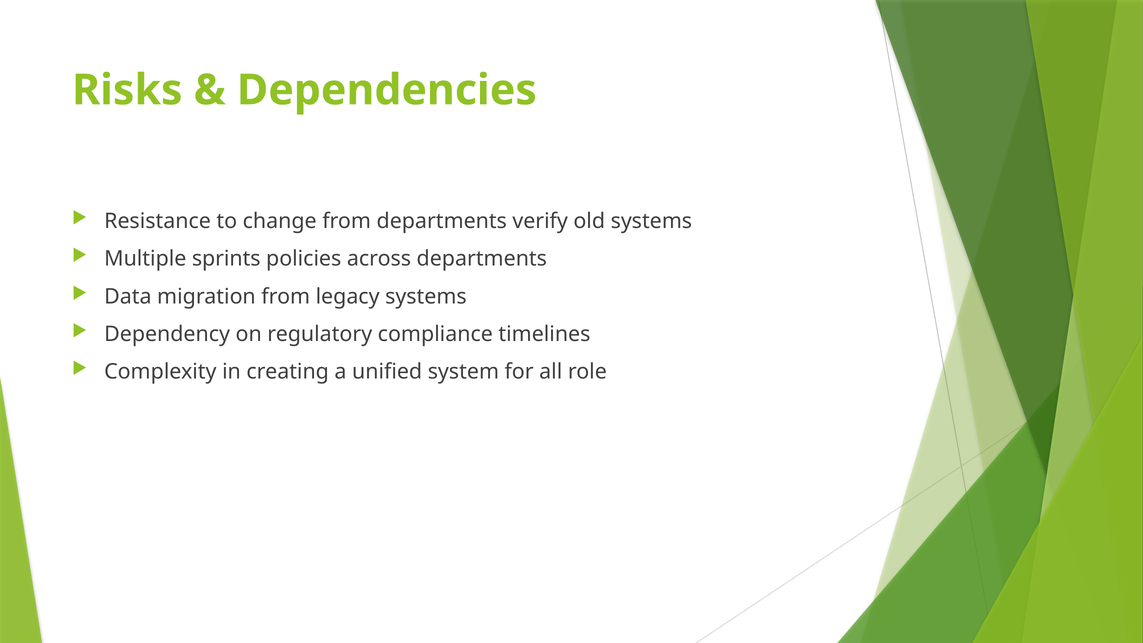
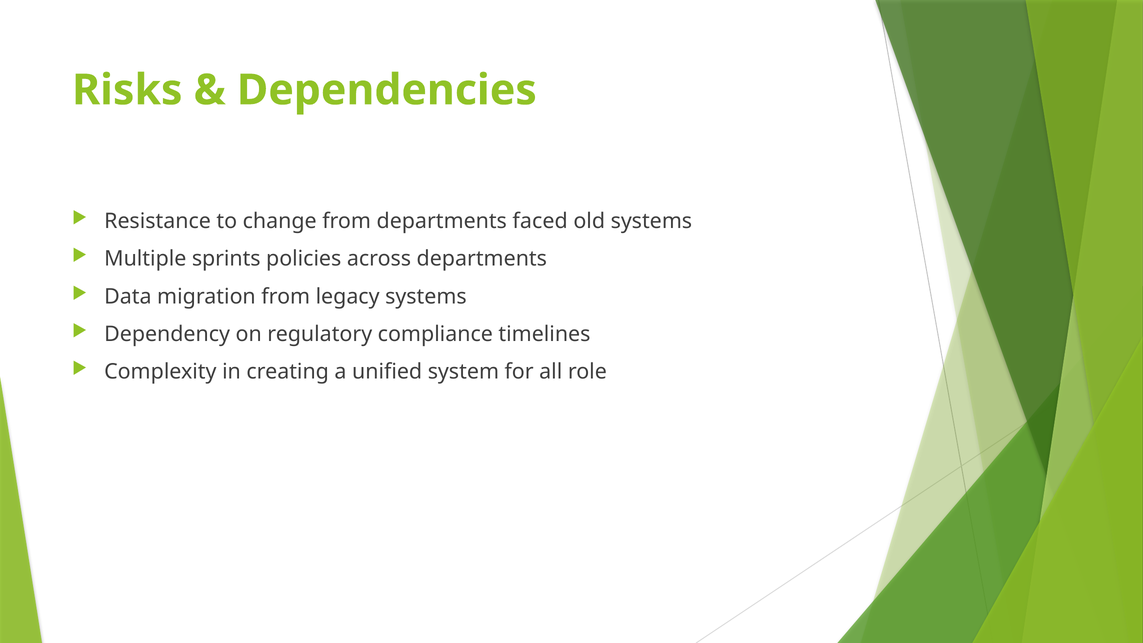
verify: verify -> faced
